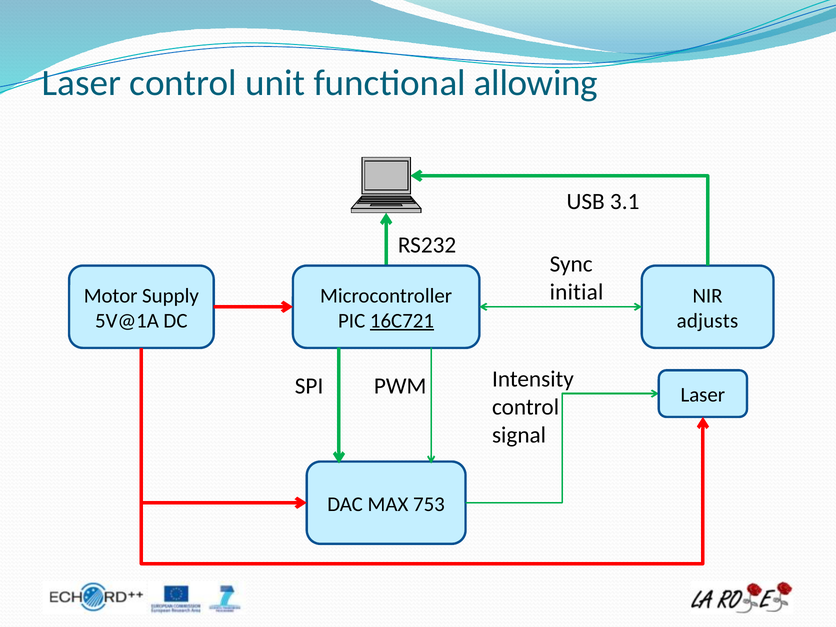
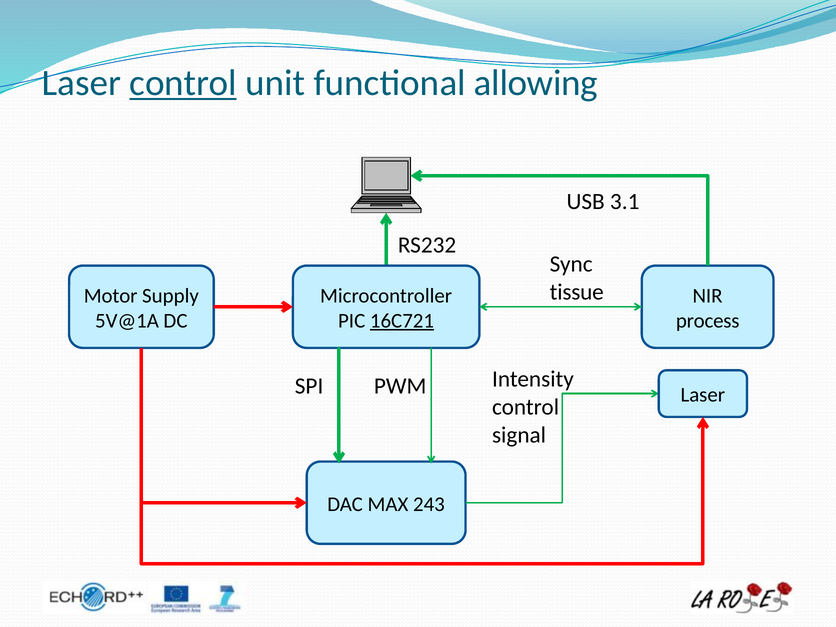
control at (183, 83) underline: none -> present
initial: initial -> tissue
adjusts: adjusts -> process
753: 753 -> 243
